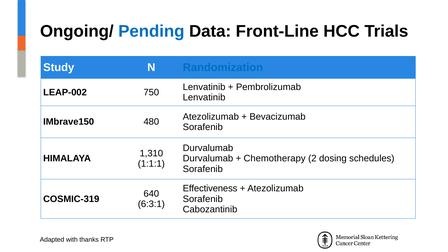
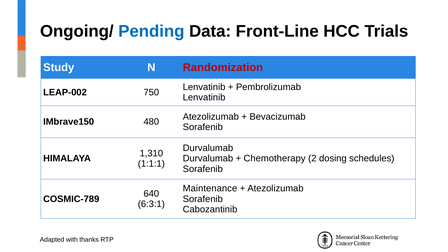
Randomization colour: blue -> red
Effectiveness: Effectiveness -> Maintenance
COSMIC-319: COSMIC-319 -> COSMIC-789
